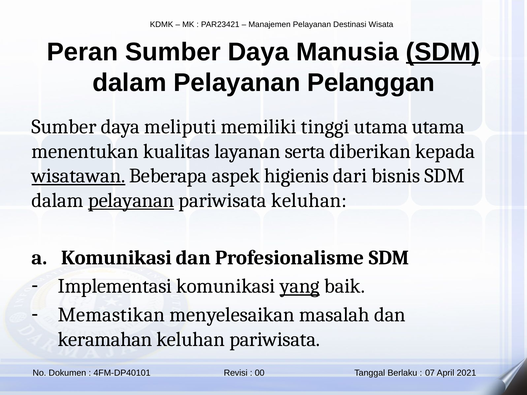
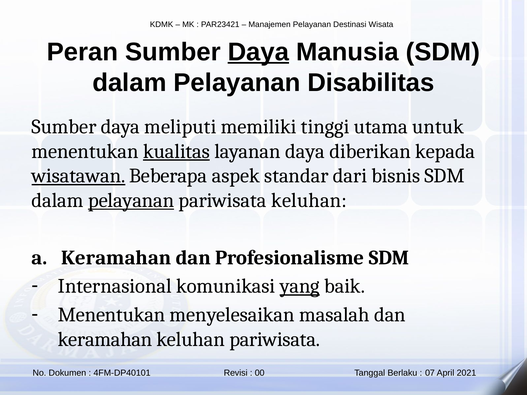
Daya at (258, 52) underline: none -> present
SDM at (443, 52) underline: present -> none
Pelanggan: Pelanggan -> Disabilitas
utama utama: utama -> untuk
kualitas underline: none -> present
layanan serta: serta -> daya
higienis: higienis -> standar
Komunikasi at (116, 258): Komunikasi -> Keramahan
Implementasi: Implementasi -> Internasional
Memastikan at (111, 315): Memastikan -> Menentukan
